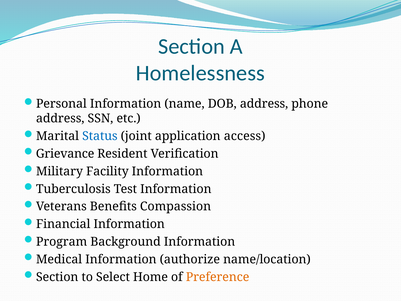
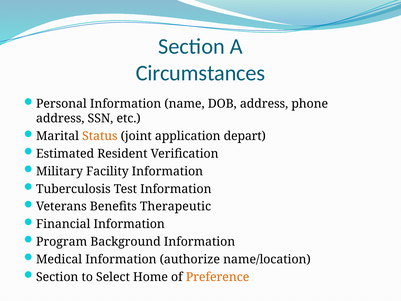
Homelessness: Homelessness -> Circumstances
Status colour: blue -> orange
access: access -> depart
Grievance: Grievance -> Estimated
Compassion: Compassion -> Therapeutic
